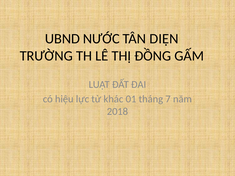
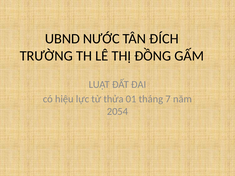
DIỆN: DIỆN -> ĐÍCH
khác: khác -> thửa
2018: 2018 -> 2054
